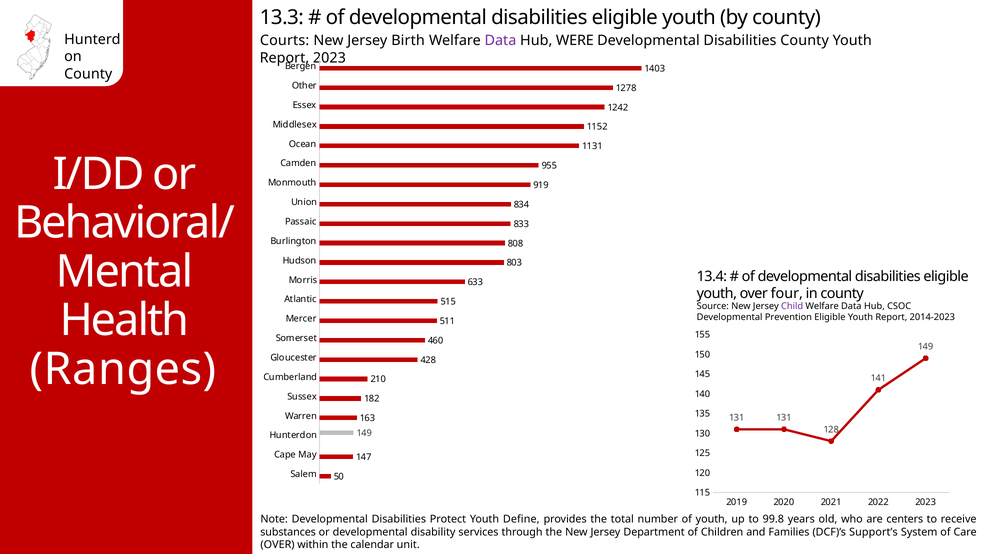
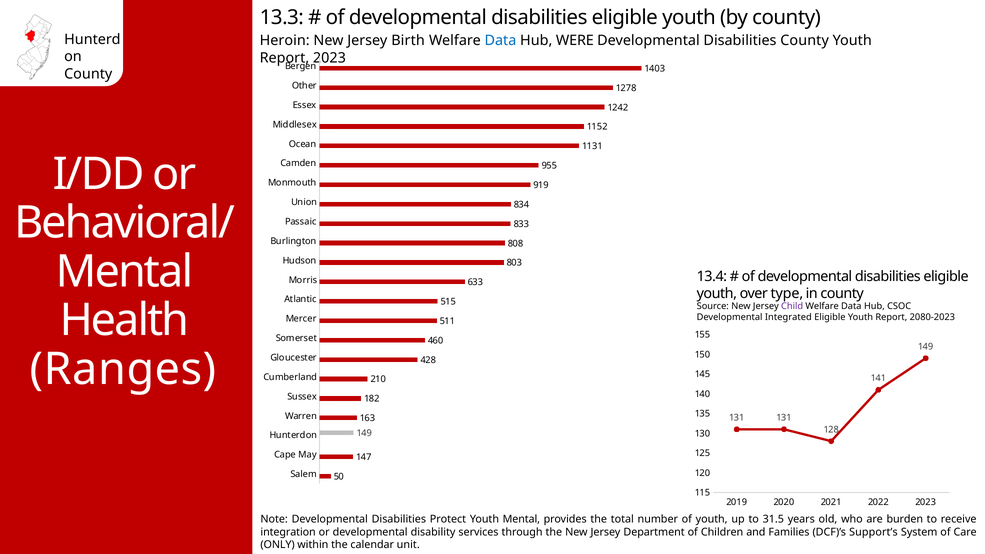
Courts: Courts -> Heroin
Data at (500, 41) colour: purple -> blue
four: four -> type
Prevention: Prevention -> Integrated
2014-2023: 2014-2023 -> 2080-2023
Youth Define: Define -> Mental
99.8: 99.8 -> 31.5
centers: centers -> burden
substances: substances -> integration
OVER at (278, 545): OVER -> ONLY
